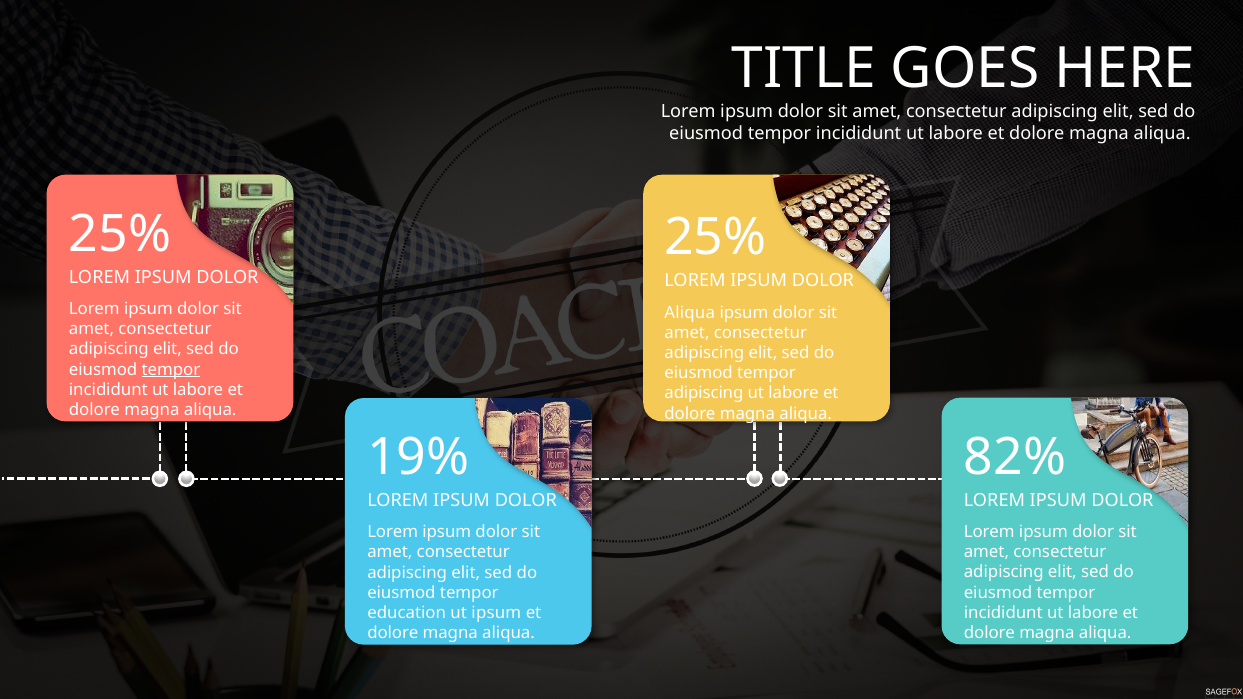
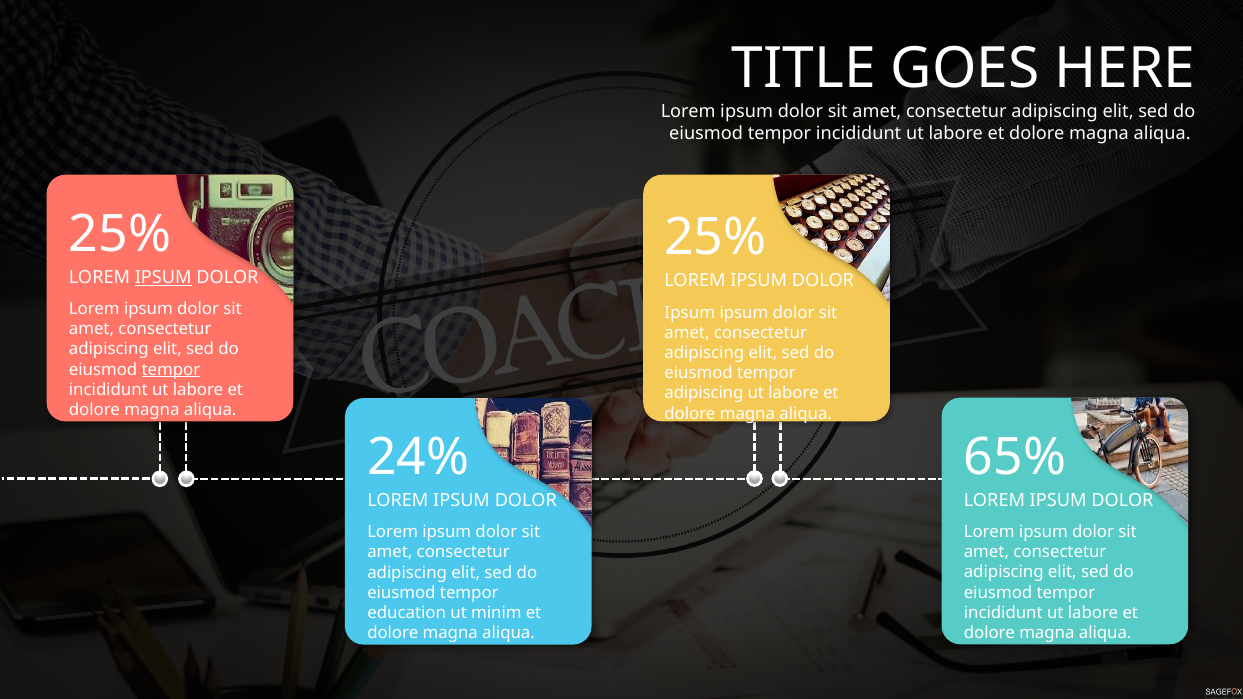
IPSUM at (163, 277) underline: none -> present
Aliqua at (690, 313): Aliqua -> Ipsum
82%: 82% -> 65%
19%: 19% -> 24%
ut ipsum: ipsum -> minim
